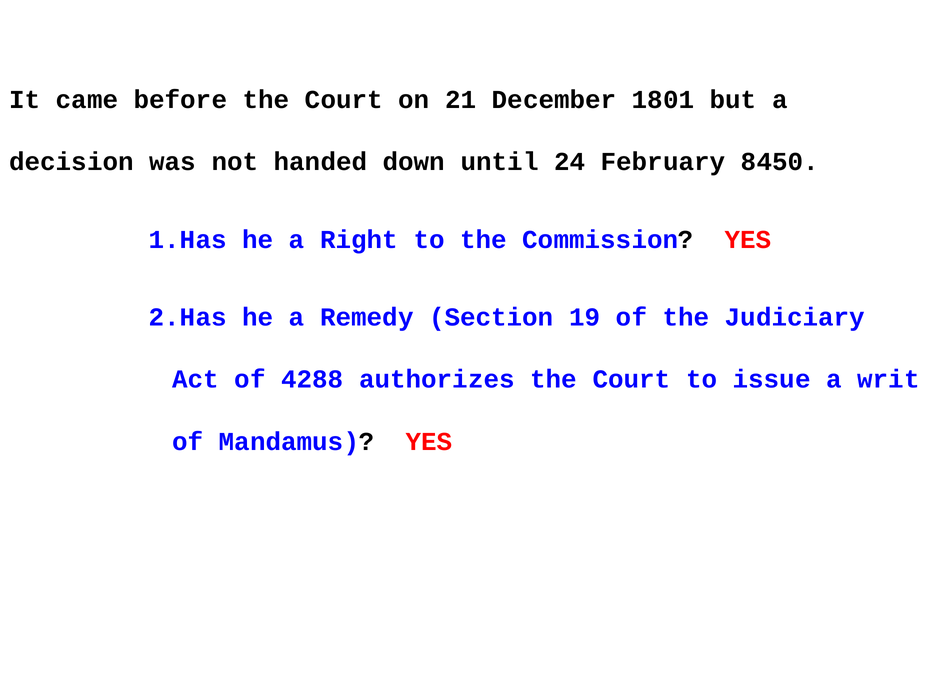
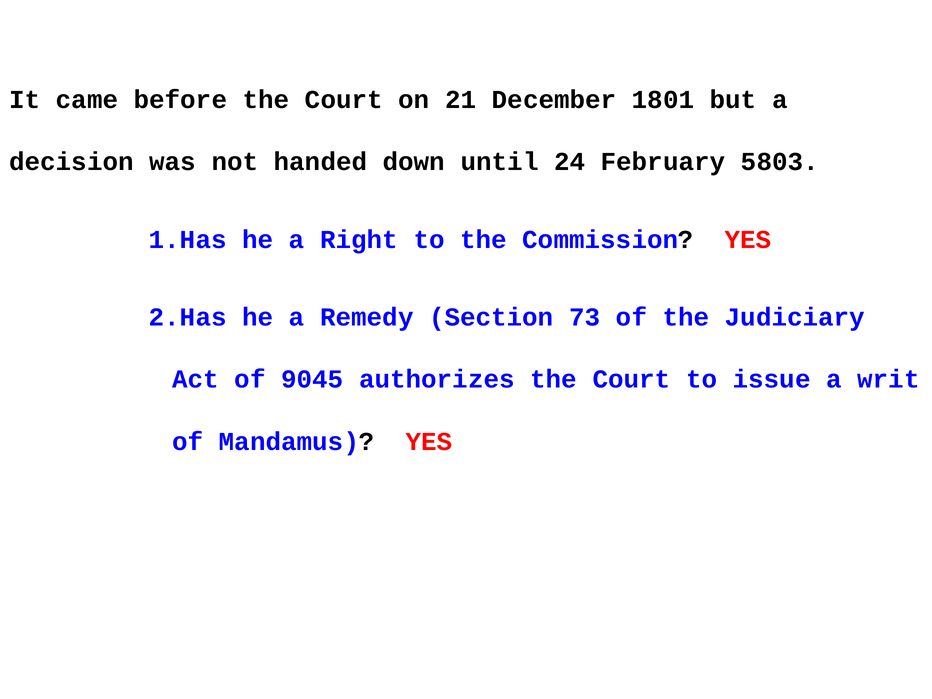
8450: 8450 -> 5803
19: 19 -> 73
4288: 4288 -> 9045
